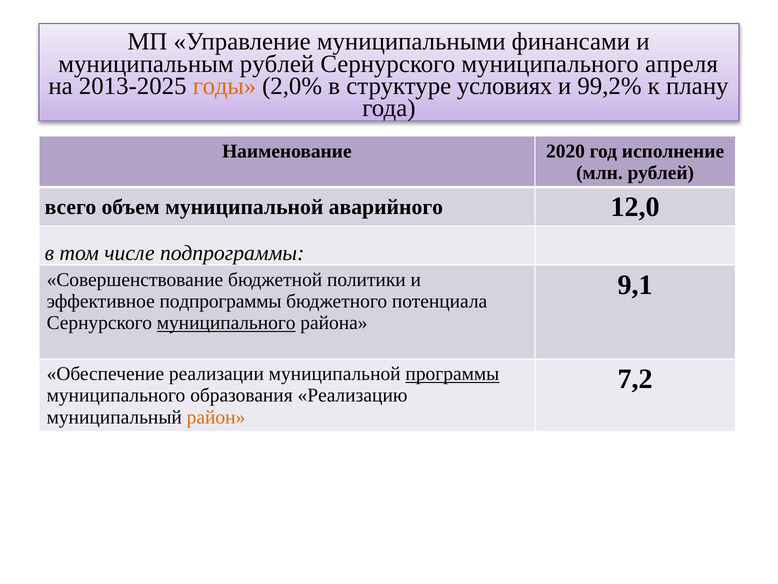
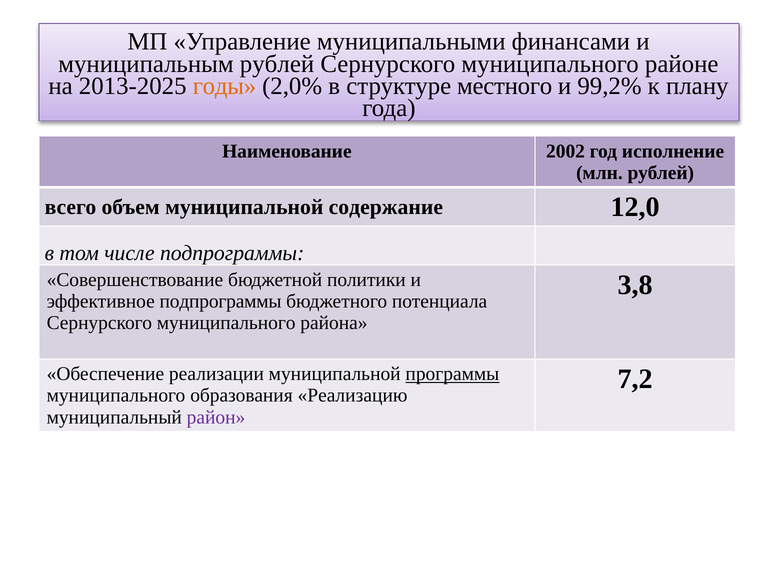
апреля: апреля -> районе
условиях: условиях -> местного
2020: 2020 -> 2002
аварийного: аварийного -> содержание
9,1: 9,1 -> 3,8
муниципального at (226, 323) underline: present -> none
район colour: orange -> purple
